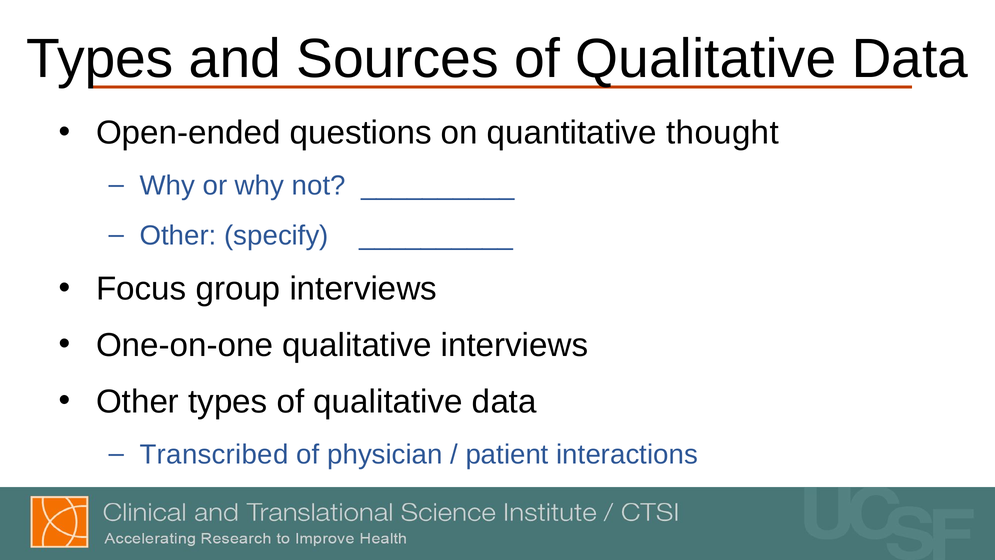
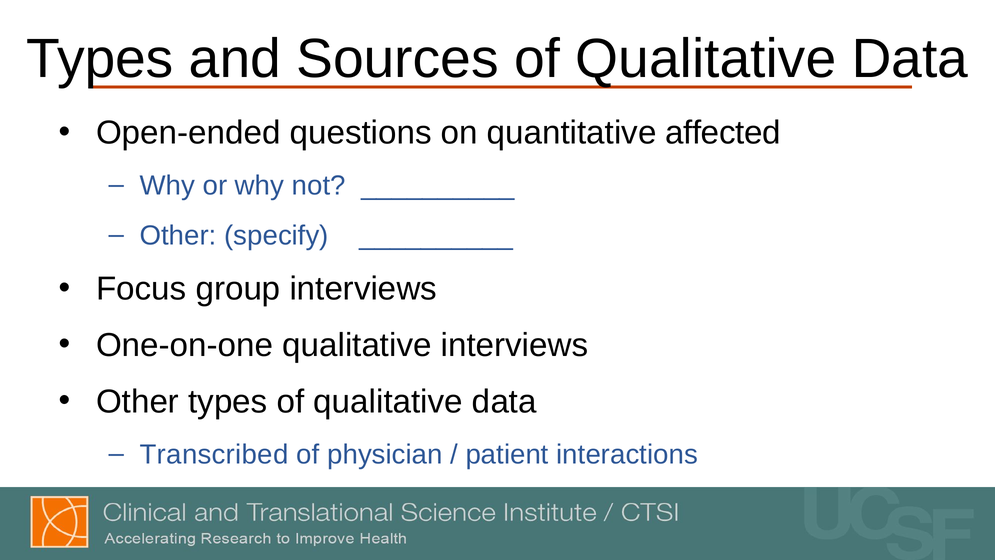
thought: thought -> affected
